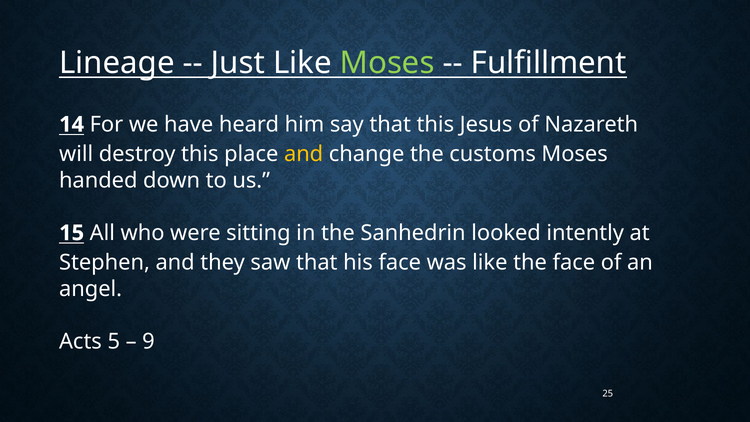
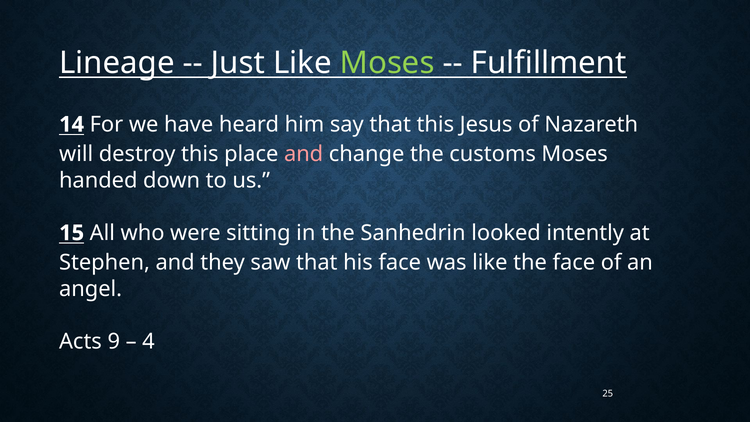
and at (304, 154) colour: yellow -> pink
5: 5 -> 9
9: 9 -> 4
